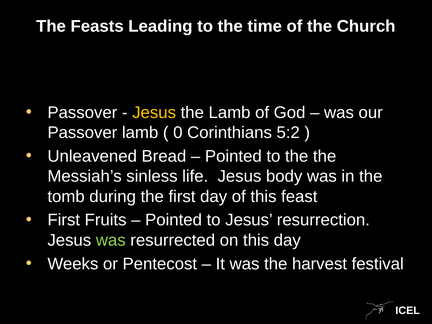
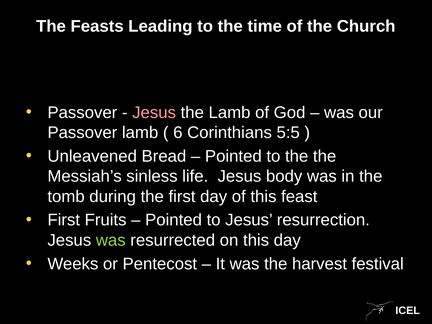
Jesus at (154, 113) colour: yellow -> pink
0: 0 -> 6
5:2: 5:2 -> 5:5
